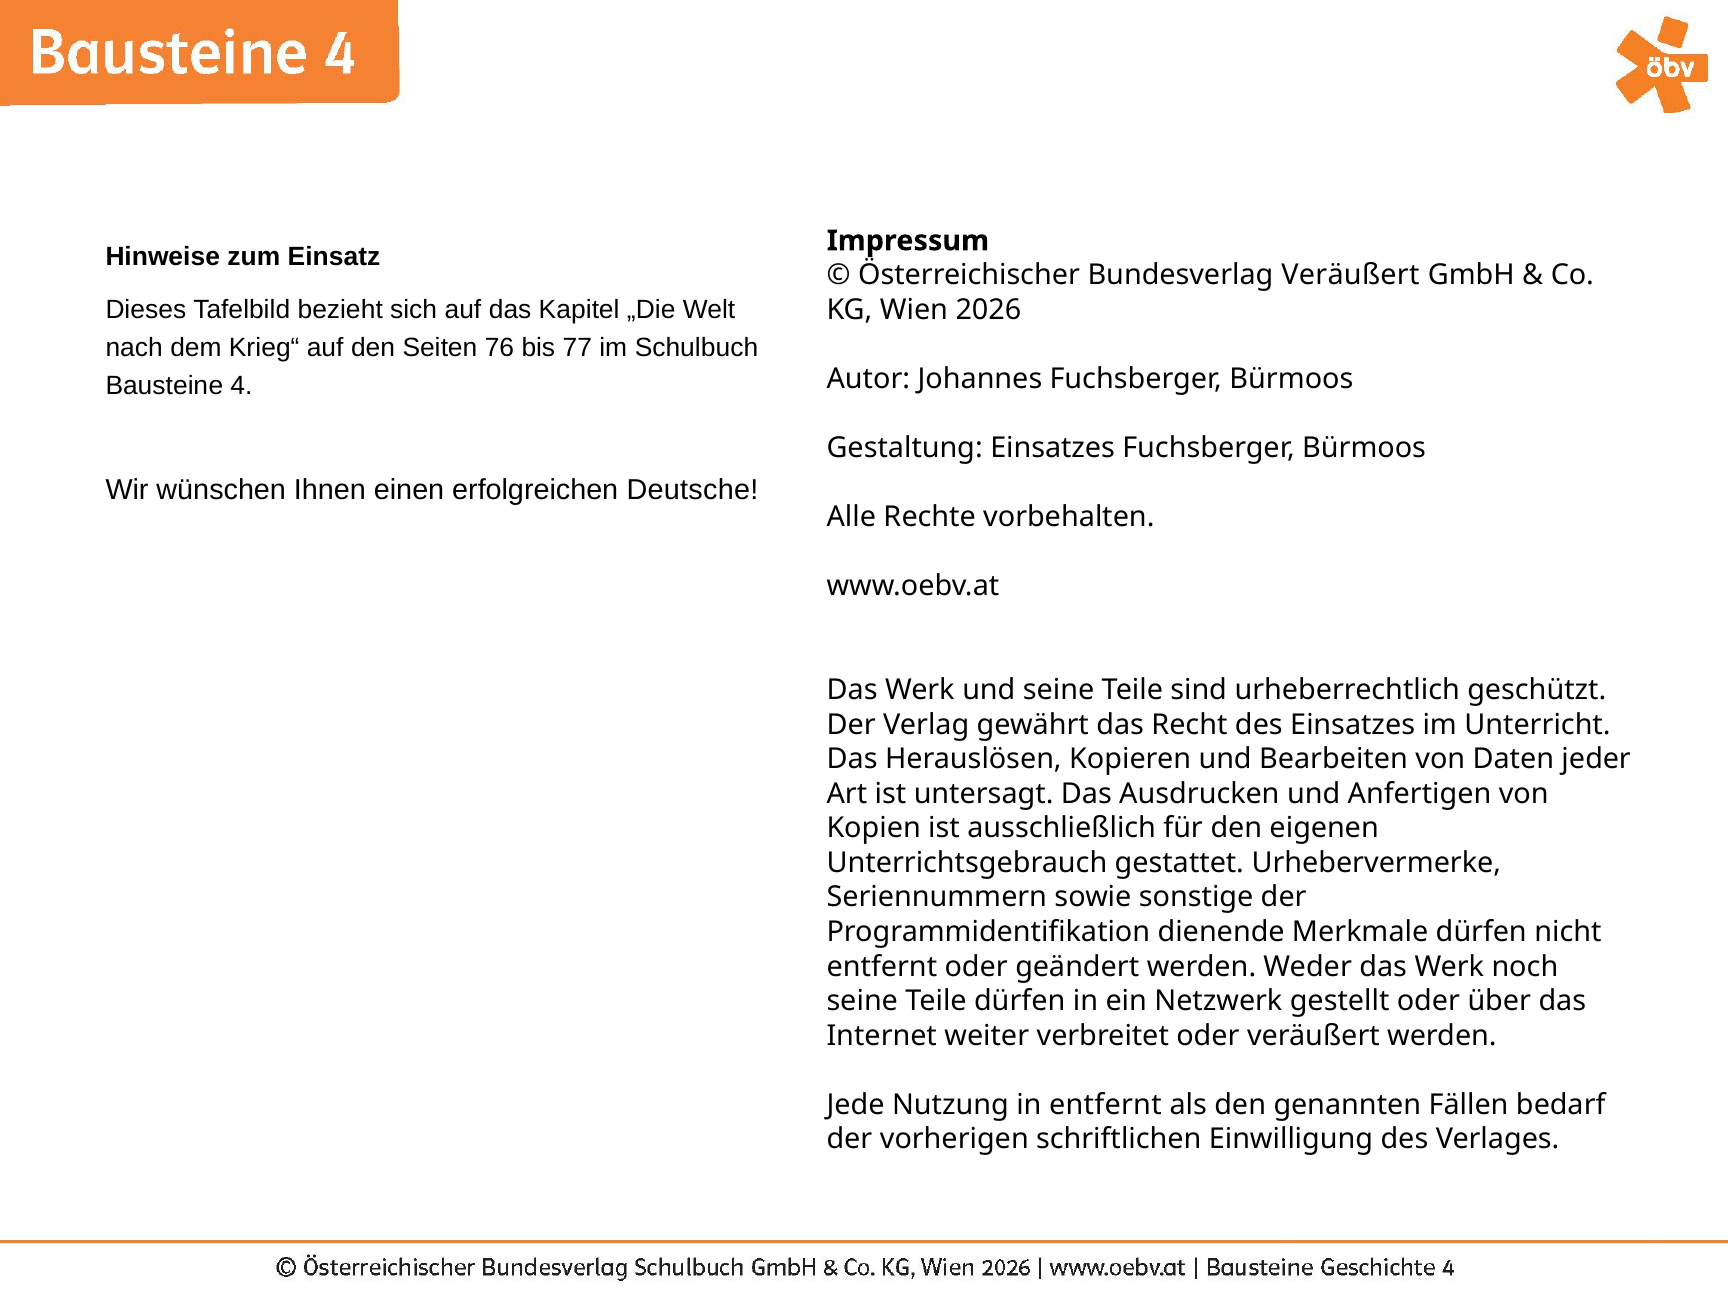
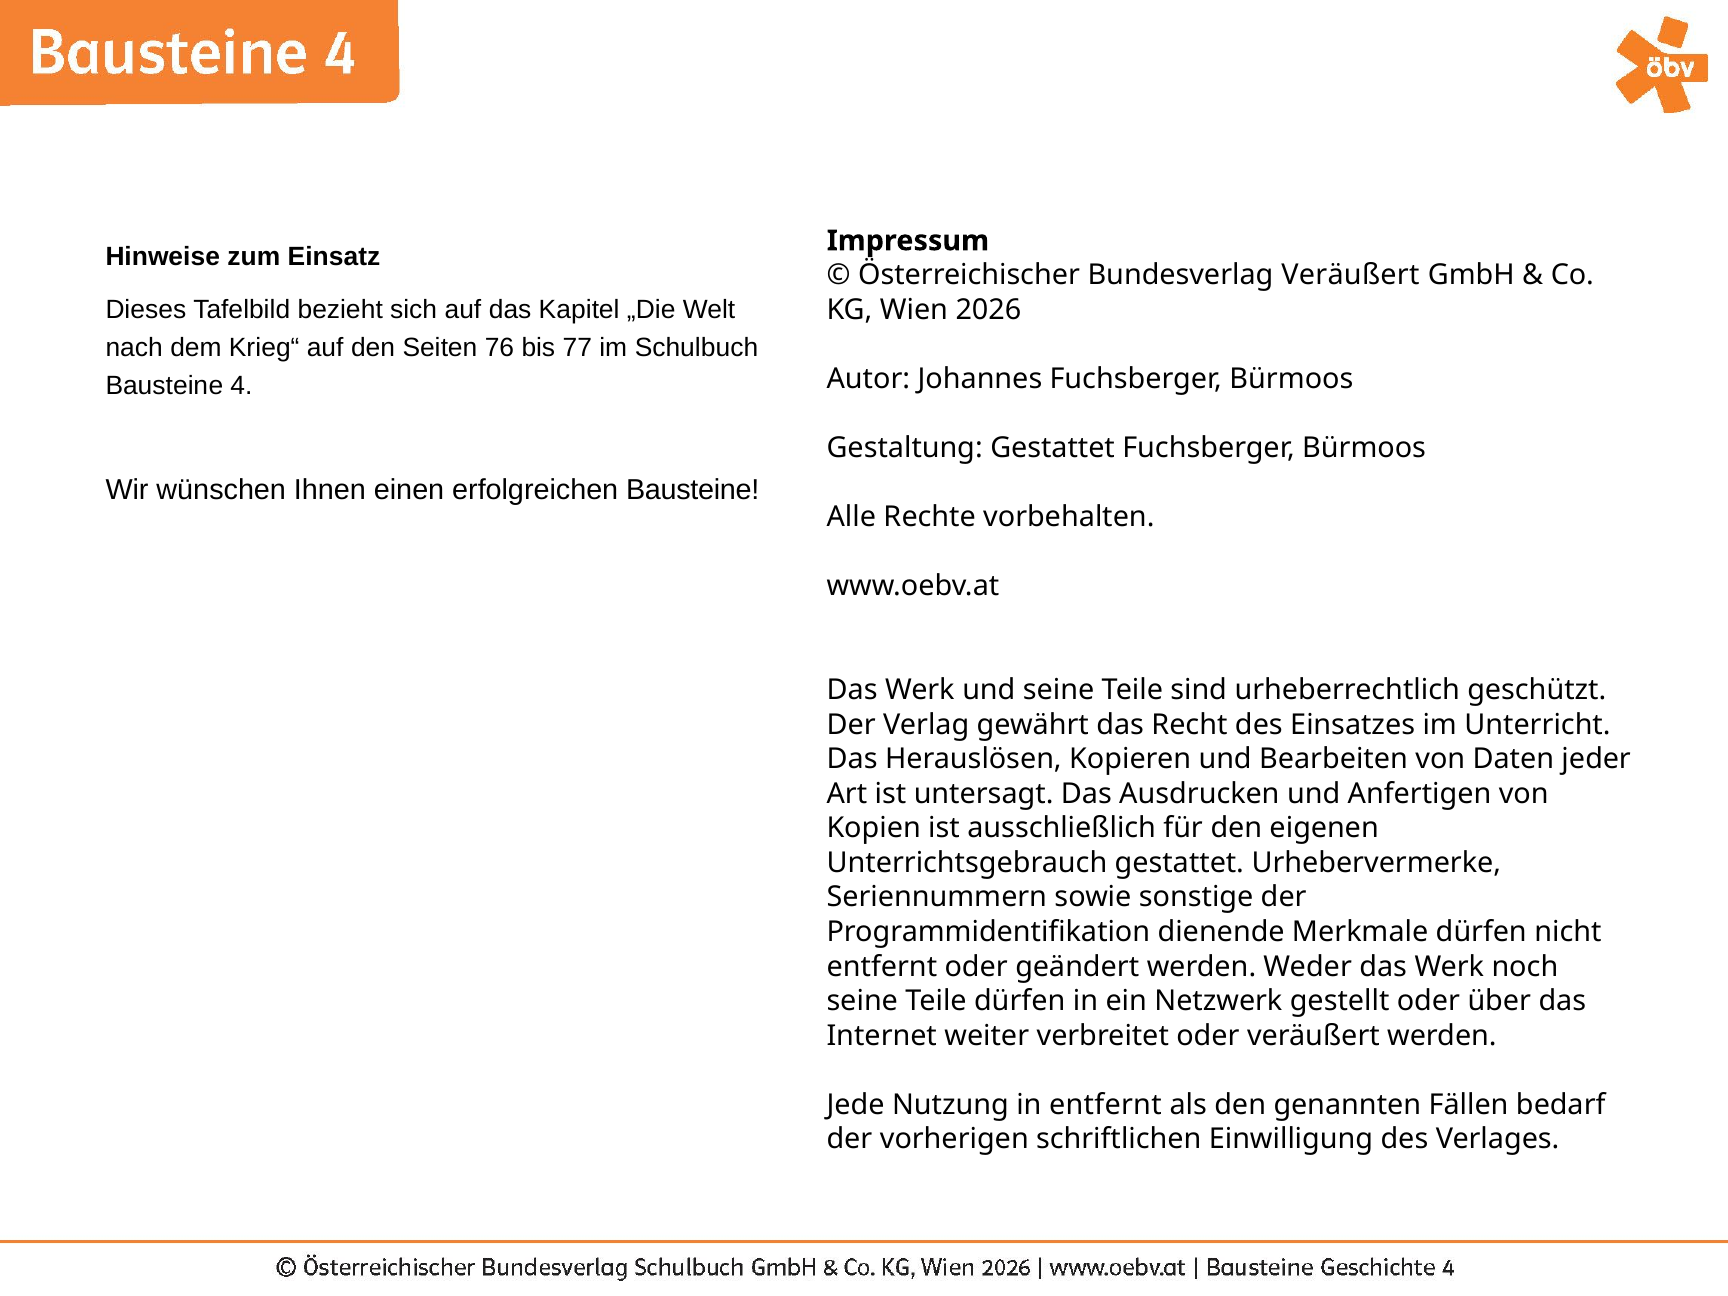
Gestaltung Einsatzes: Einsatzes -> Gestattet
erfolgreichen Deutsche: Deutsche -> Bausteine
